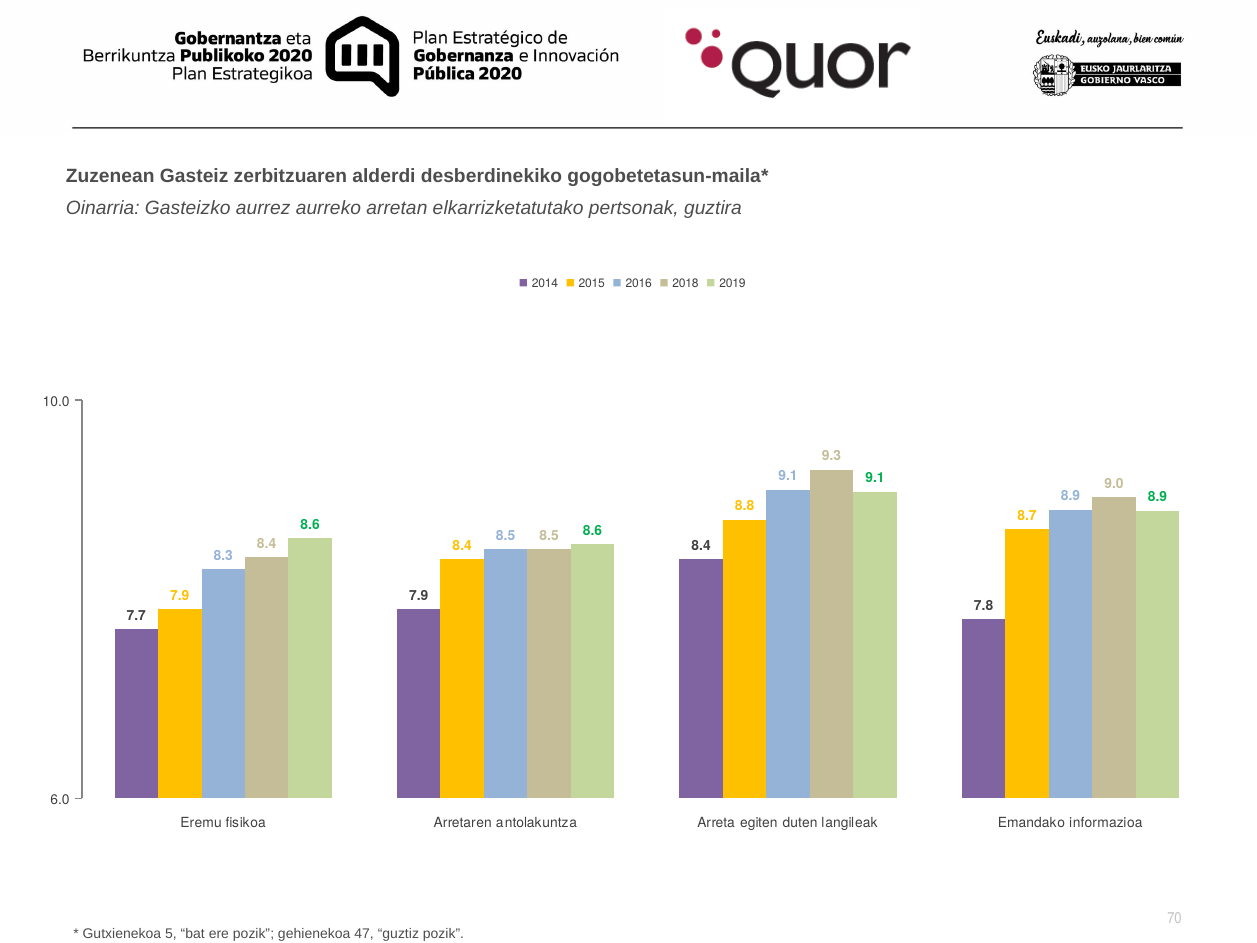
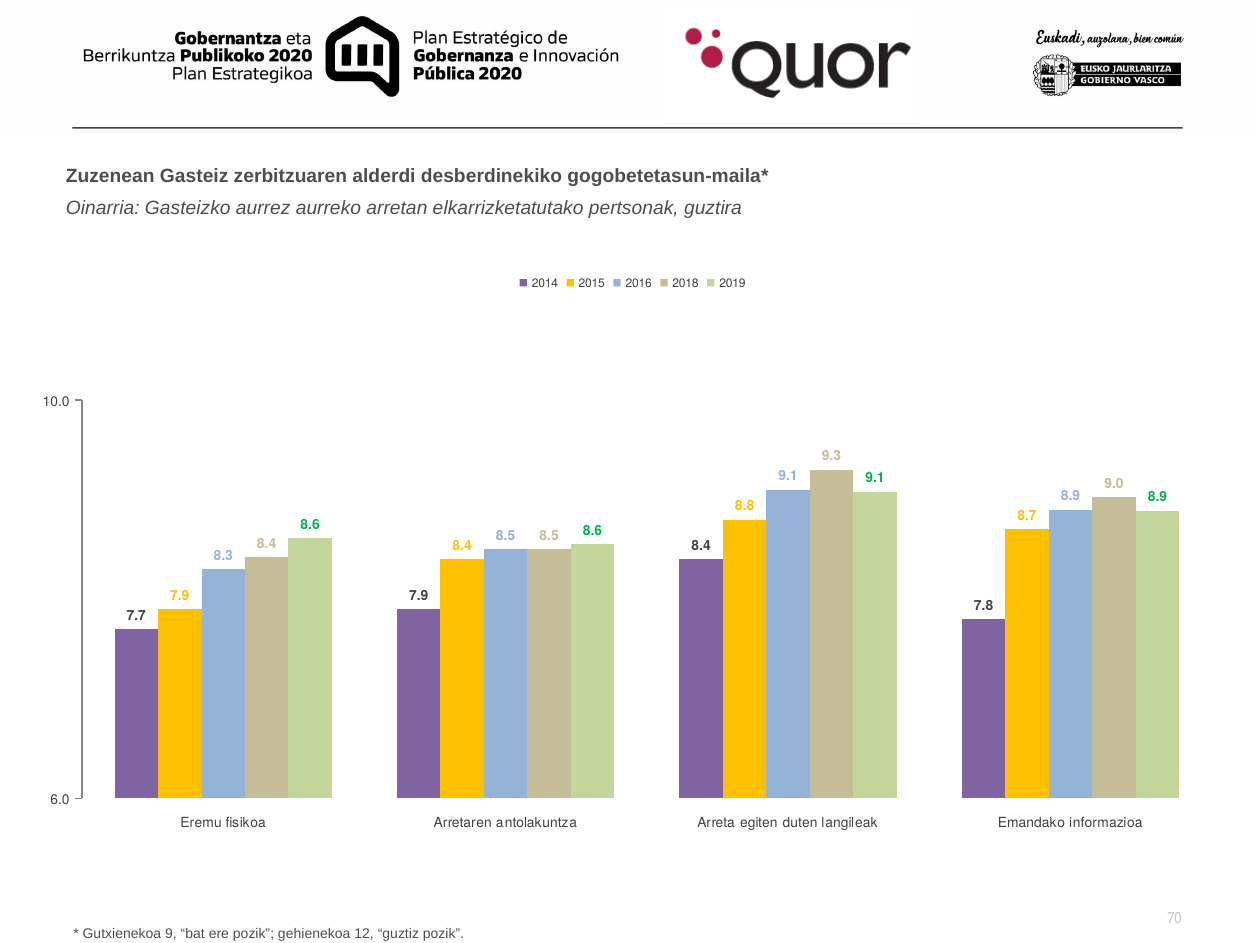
5: 5 -> 9
47: 47 -> 12
